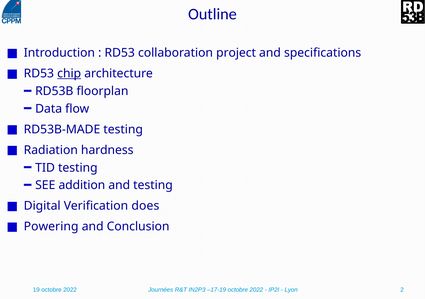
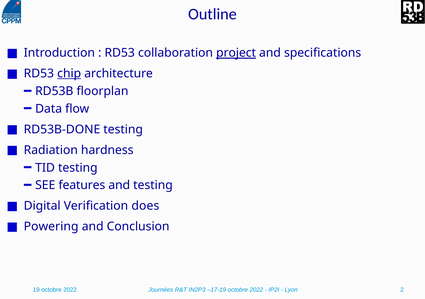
project underline: none -> present
RD53B-MADE: RD53B-MADE -> RD53B-DONE
addition: addition -> features
